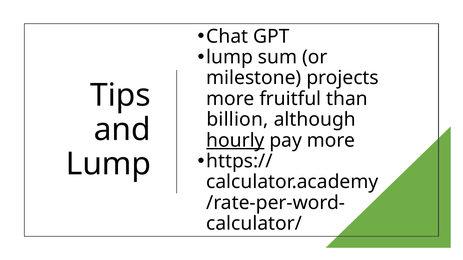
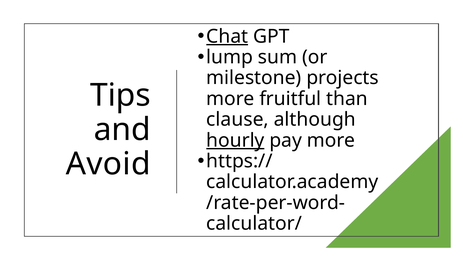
Chat underline: none -> present
billion: billion -> clause
Lump at (108, 164): Lump -> Avoid
